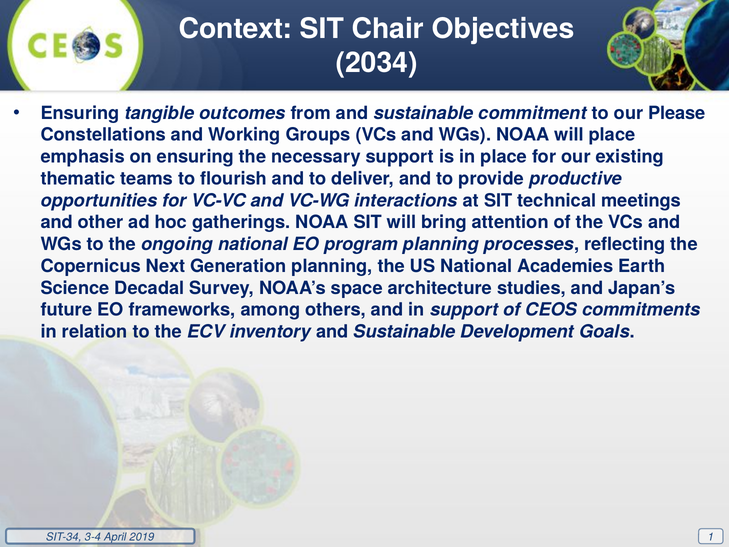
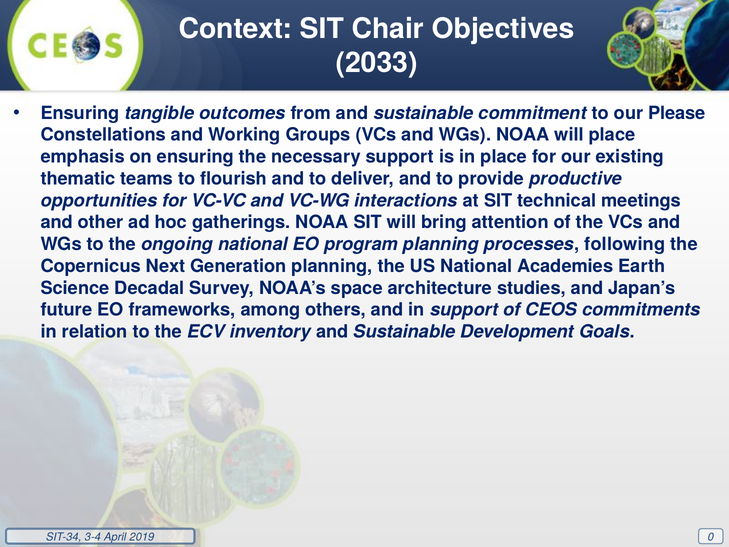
2034: 2034 -> 2033
reflecting: reflecting -> following
1: 1 -> 0
